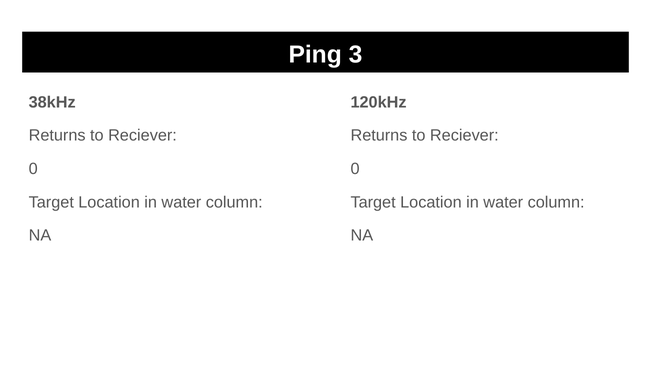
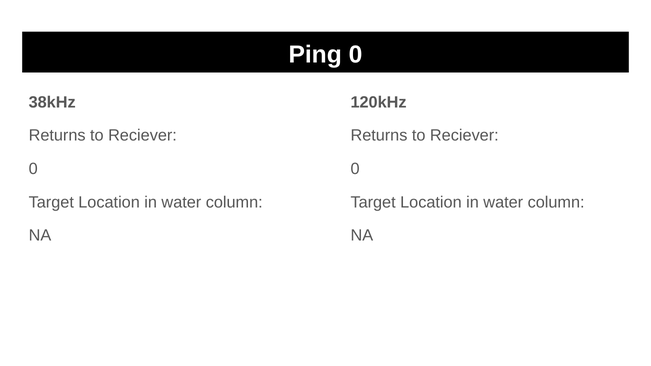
Ping 3: 3 -> 0
